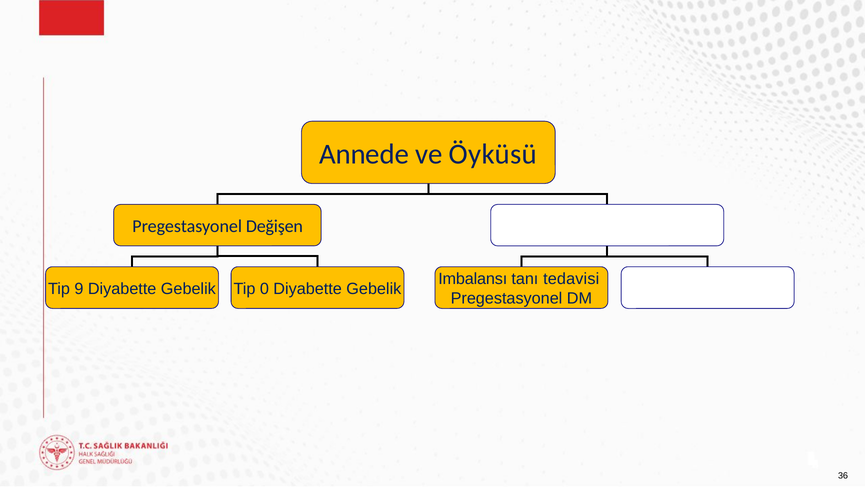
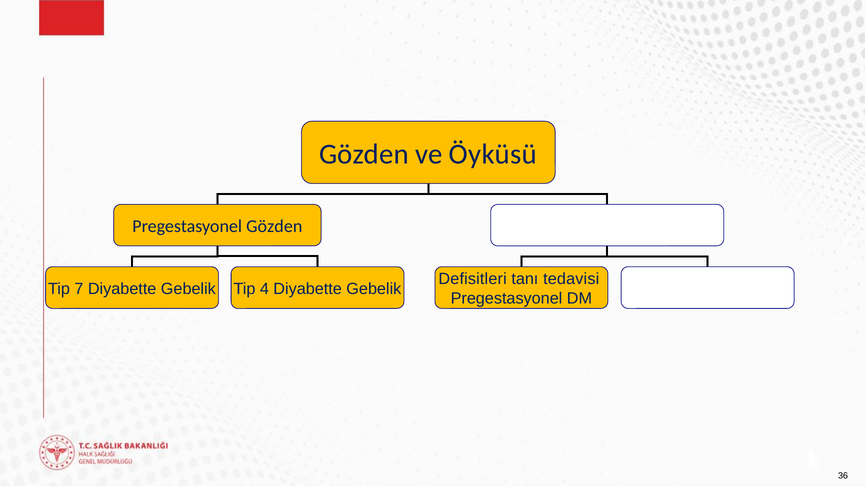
Annede at (364, 154): Annede -> Gözden
Pregestasyonel Değişen: Değişen -> Gözden
Imbalansı: Imbalansı -> Defisitleri
9: 9 -> 7
0: 0 -> 4
